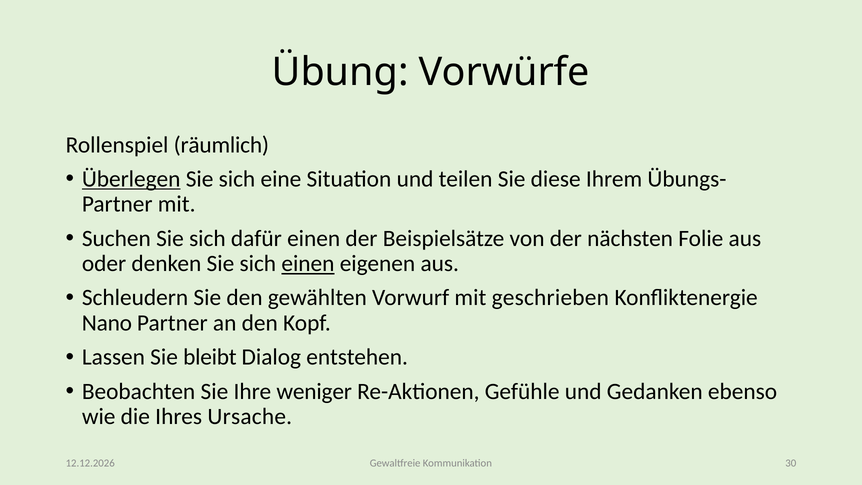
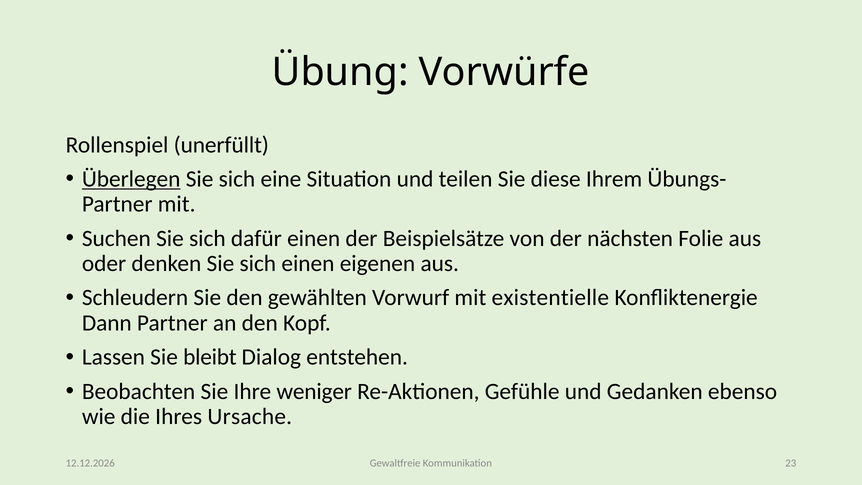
räumlich: räumlich -> unerfüllt
einen at (308, 264) underline: present -> none
geschrieben: geschrieben -> existentielle
Nano: Nano -> Dann
30: 30 -> 23
